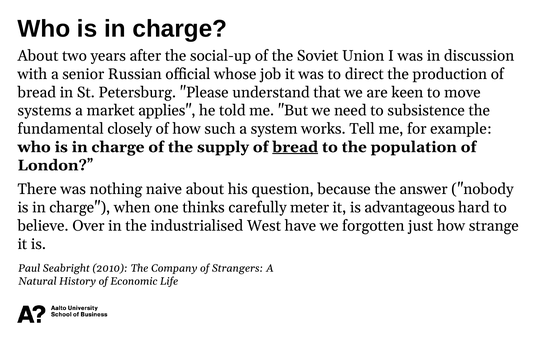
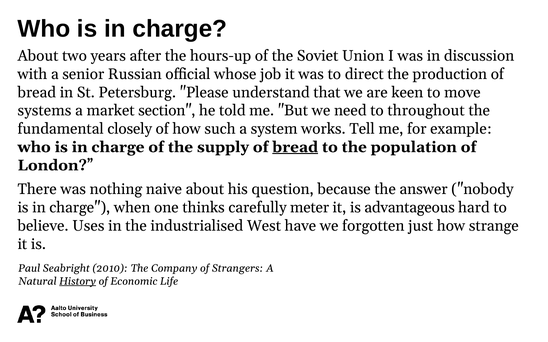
social-up: social-up -> hours-up
applies: applies -> section
subsistence: subsistence -> throughout
Over: Over -> Uses
History underline: none -> present
